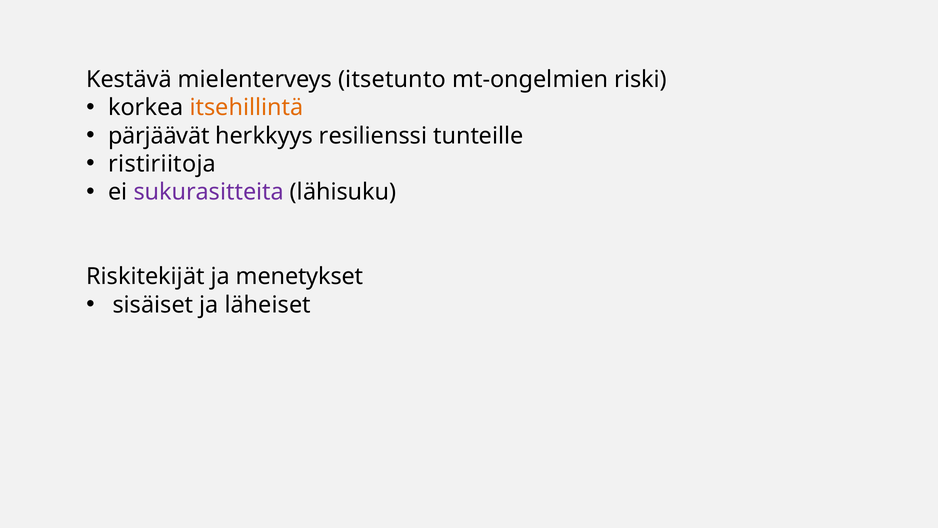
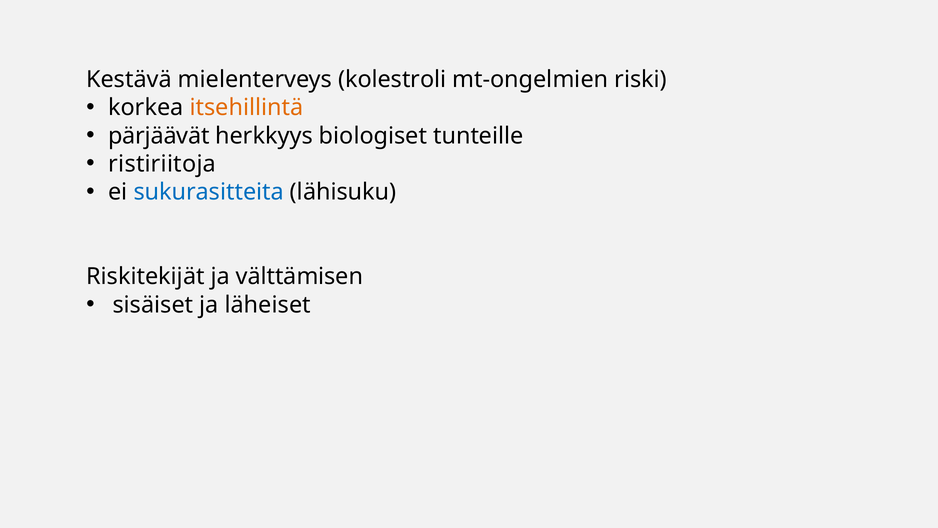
itsetunto: itsetunto -> kolestroli
resilienssi: resilienssi -> biologiset
sukurasitteita colour: purple -> blue
menetykset: menetykset -> välttämisen
